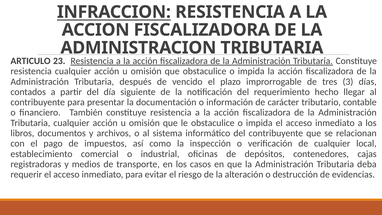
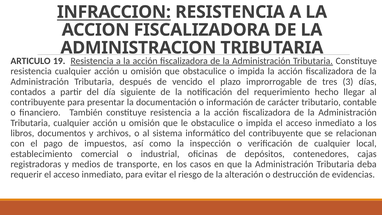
23: 23 -> 19
